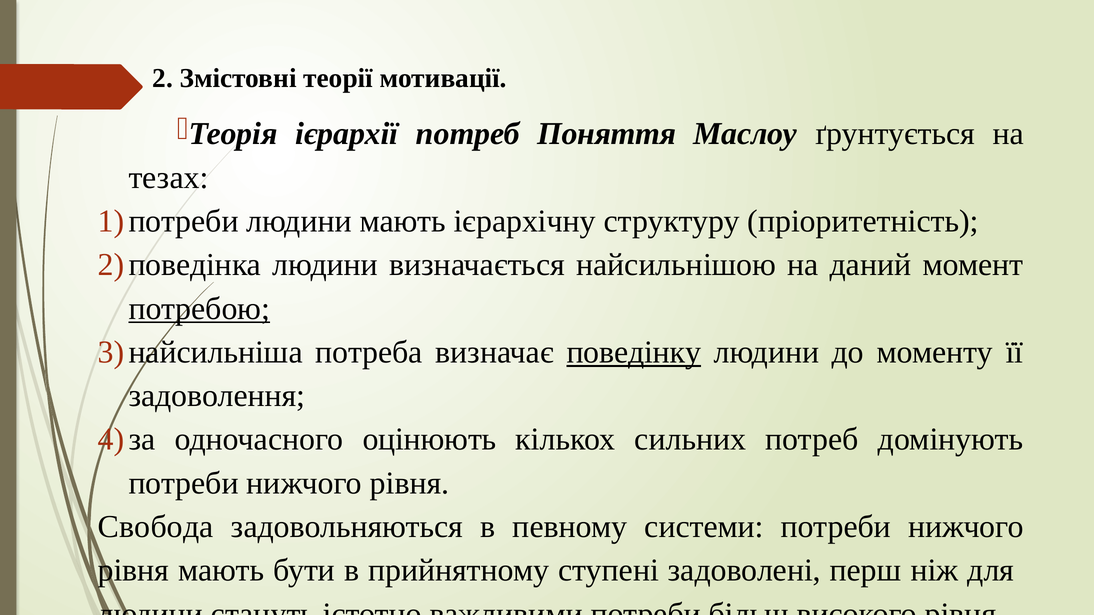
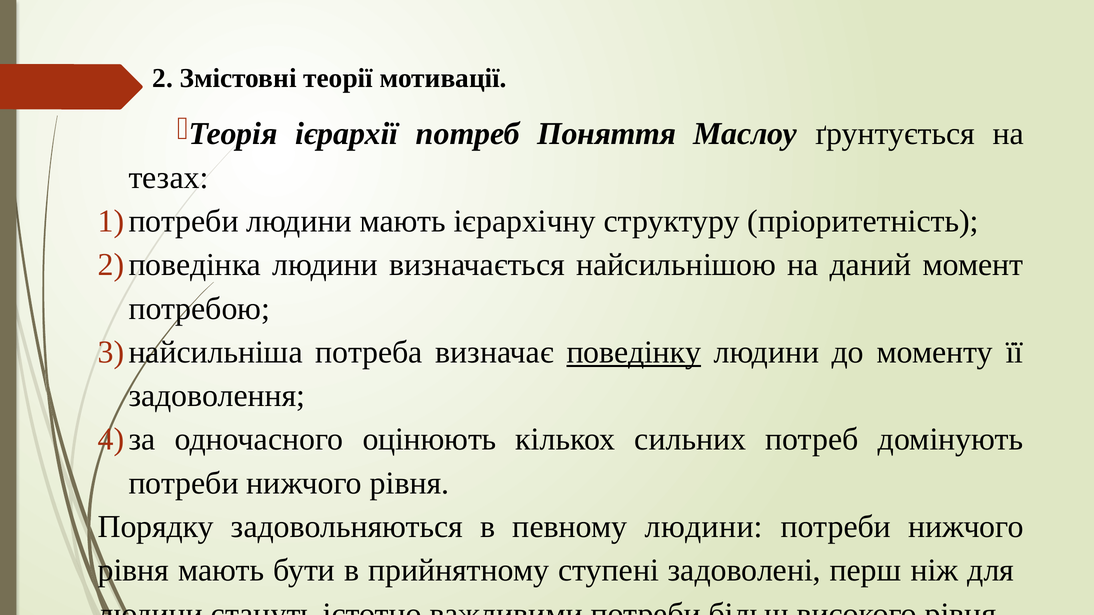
потребою underline: present -> none
Свобода: Свобода -> Порядку
певному системи: системи -> людини
